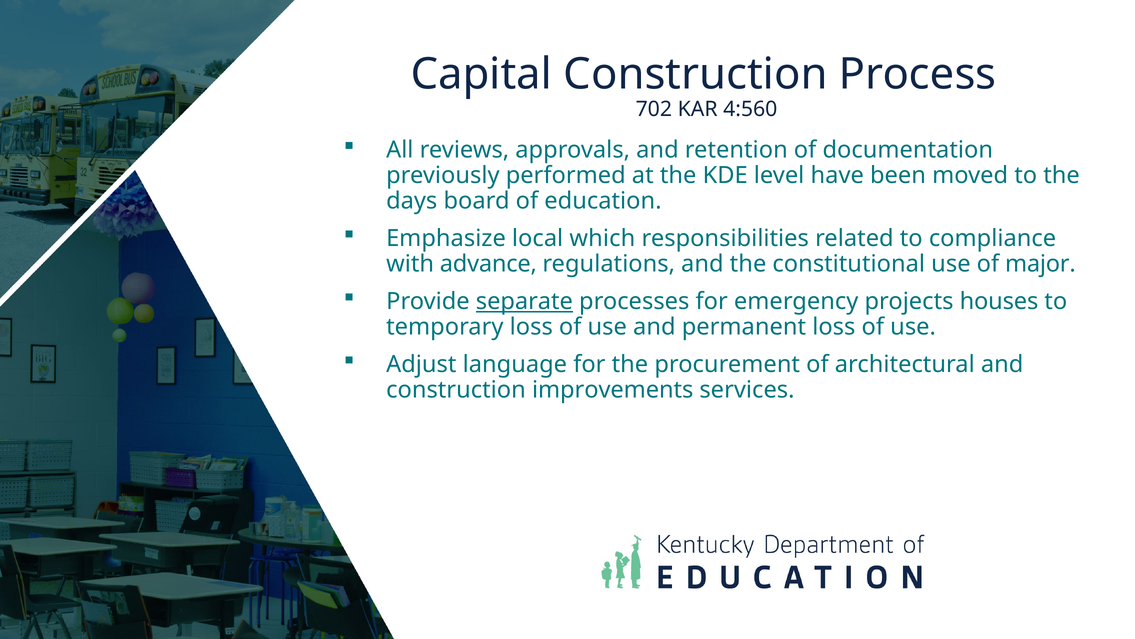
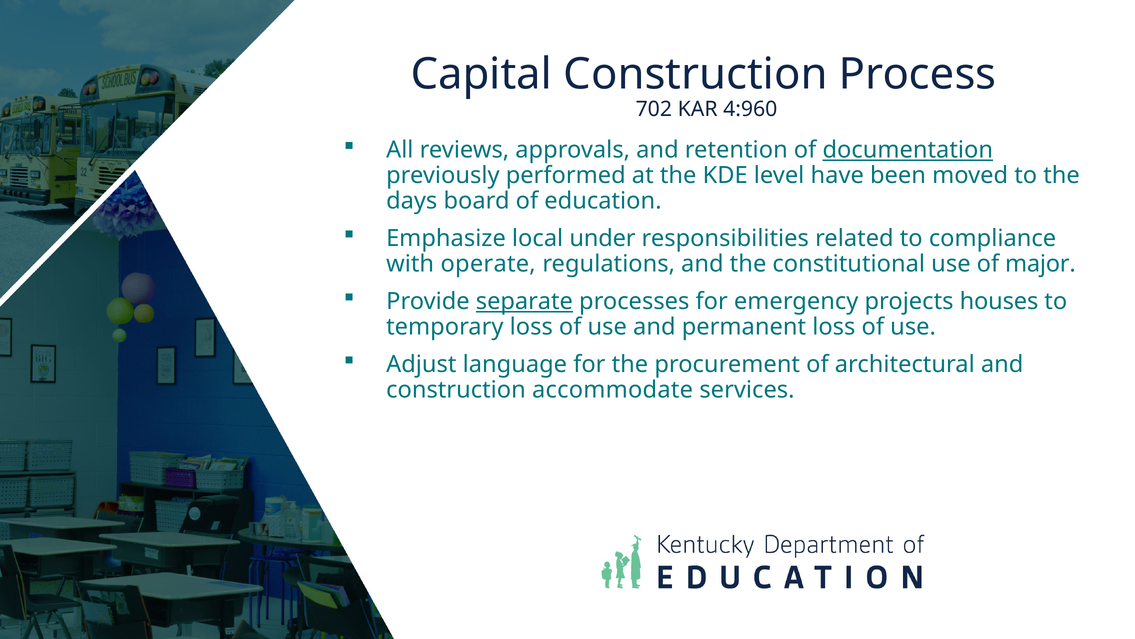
4:560: 4:560 -> 4:960
documentation underline: none -> present
which: which -> under
advance: advance -> operate
improvements: improvements -> accommodate
